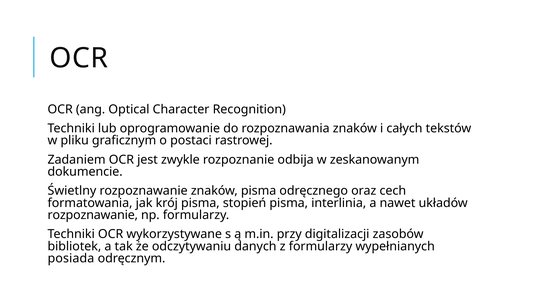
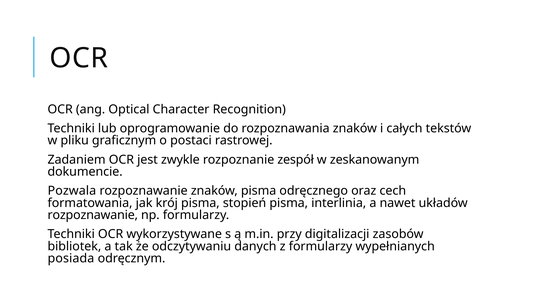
odbija: odbija -> zespół
Świetlny: Świetlny -> Pozwala
